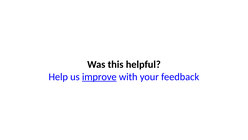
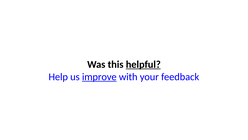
helpful underline: none -> present
